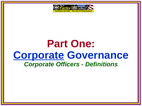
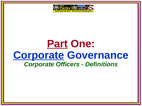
Part underline: none -> present
